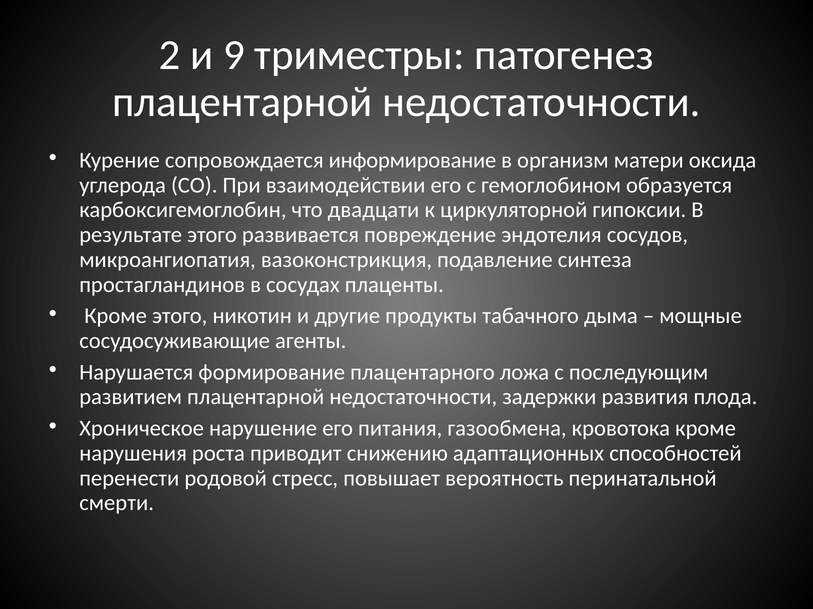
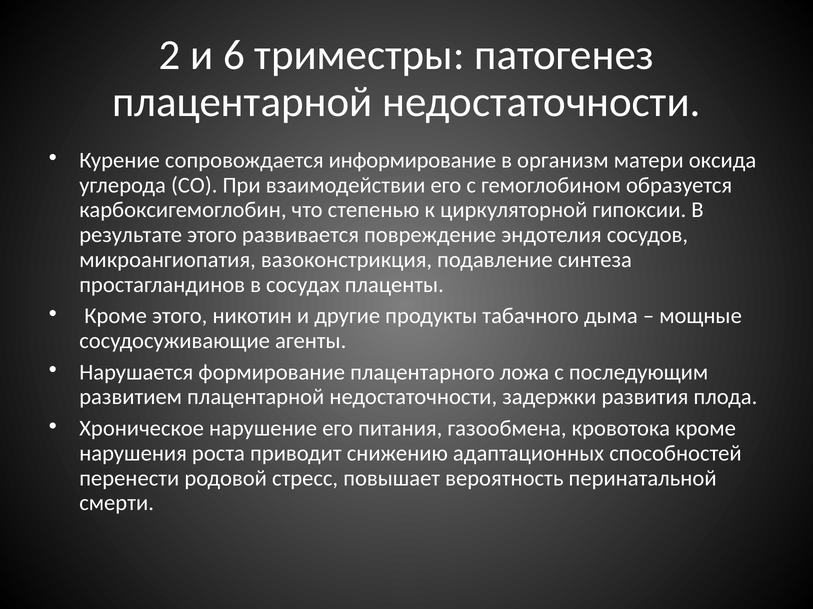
9: 9 -> 6
двадцати: двадцати -> степенью
